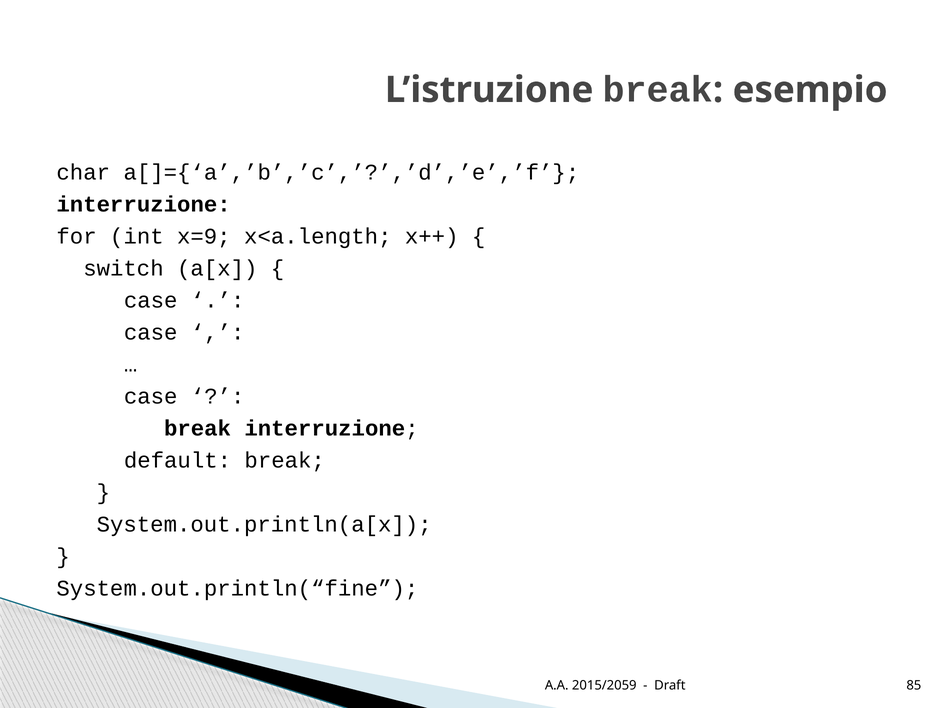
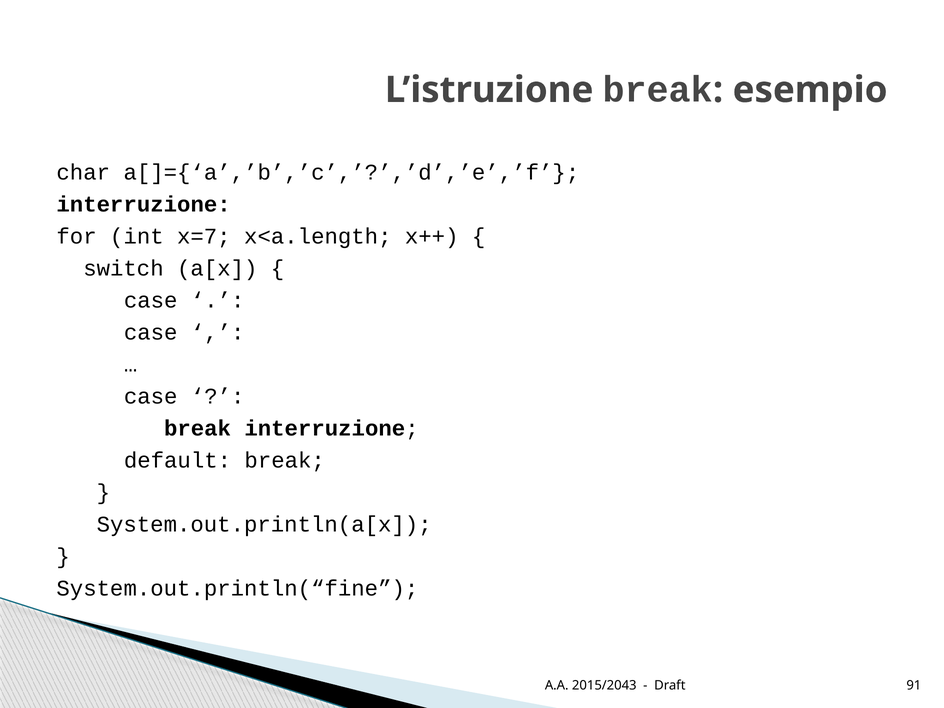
x=9: x=9 -> x=7
2015/2059: 2015/2059 -> 2015/2043
85: 85 -> 91
